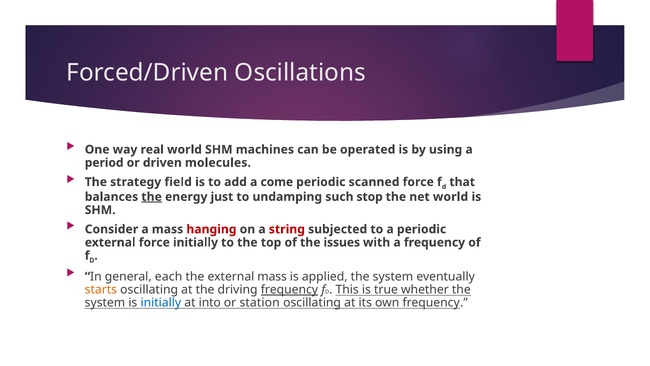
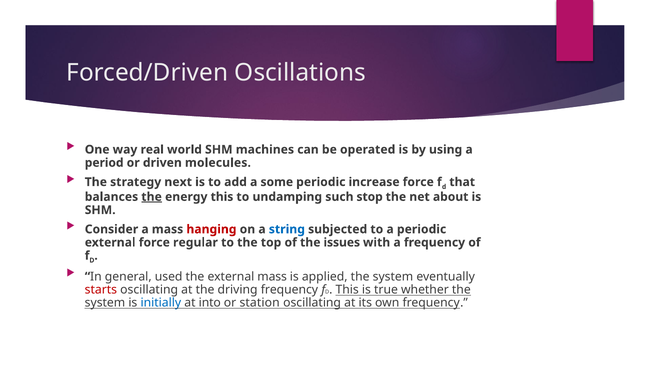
field: field -> next
come: come -> some
scanned: scanned -> increase
energy just: just -> this
net world: world -> about
string colour: red -> blue
force initially: initially -> regular
each: each -> used
starts colour: orange -> red
frequency at (289, 289) underline: present -> none
